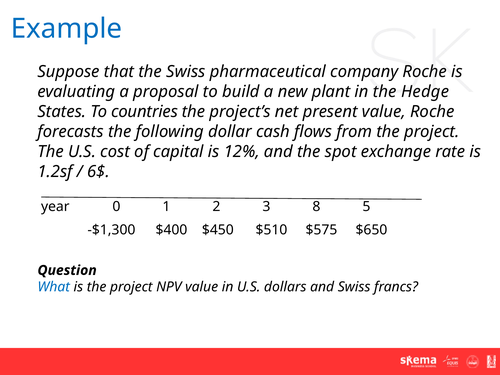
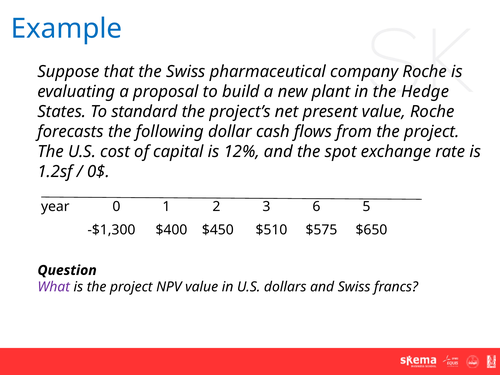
countries: countries -> standard
6$: 6$ -> 0$
8: 8 -> 6
What colour: blue -> purple
